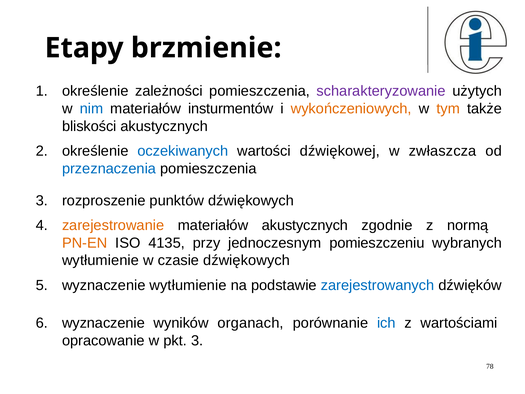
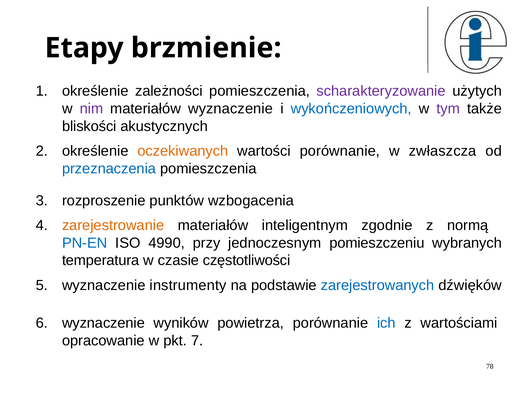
nim colour: blue -> purple
materiałów insturmentów: insturmentów -> wyznaczenie
wykończeniowych colour: orange -> blue
tym colour: orange -> purple
oczekiwanych colour: blue -> orange
wartości dźwiękowej: dźwiękowej -> porównanie
punktów dźwiękowych: dźwiękowych -> wzbogacenia
materiałów akustycznych: akustycznych -> inteligentnym
PN-EN colour: orange -> blue
4135: 4135 -> 4990
wytłumienie at (101, 260): wytłumienie -> temperatura
czasie dźwiękowych: dźwiękowych -> częstotliwości
wyznaczenie wytłumienie: wytłumienie -> instrumenty
organach: organach -> powietrza
pkt 3: 3 -> 7
